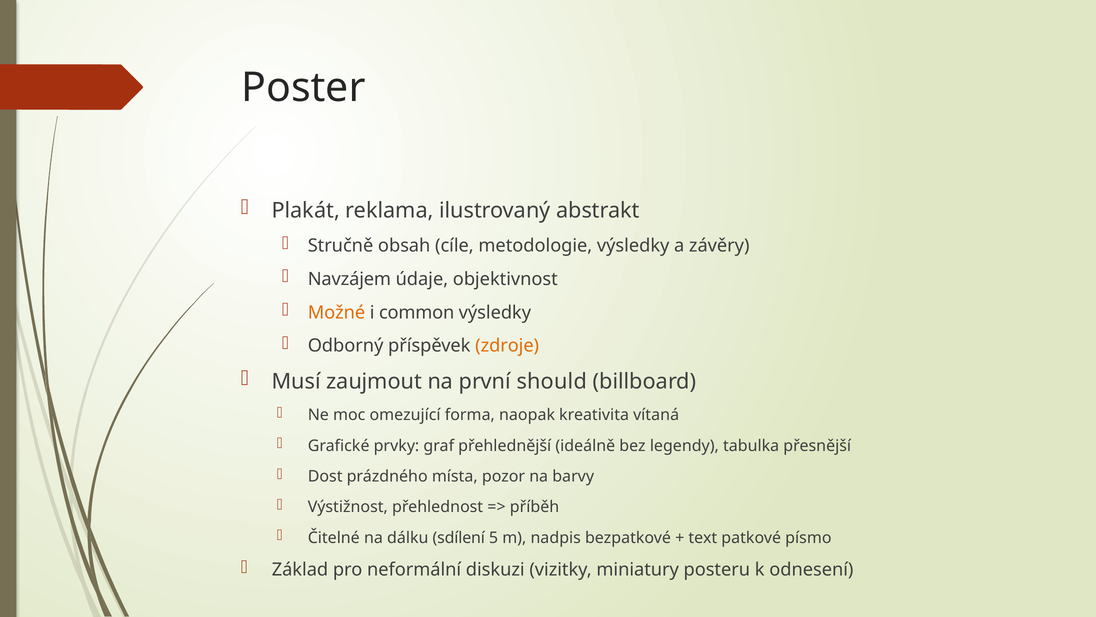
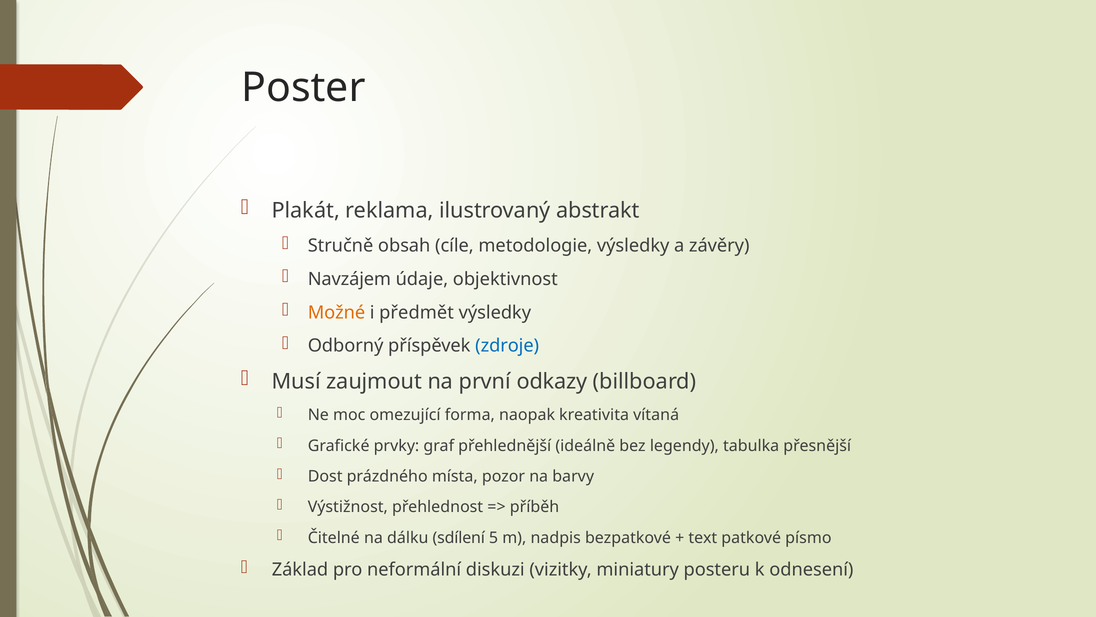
common: common -> předmět
zdroje colour: orange -> blue
should: should -> odkazy
